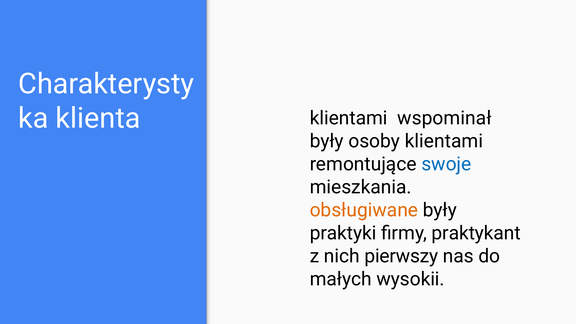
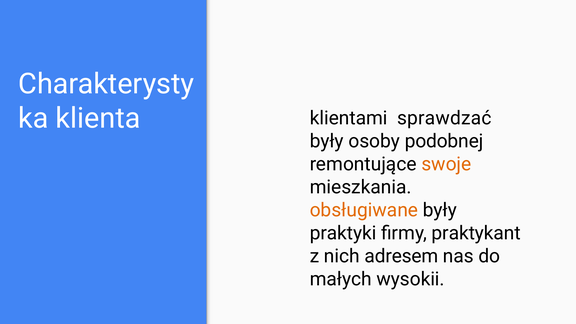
wspominał: wspominał -> sprawdzać
osoby klientami: klientami -> podobnej
swoje colour: blue -> orange
pierwszy: pierwszy -> adresem
